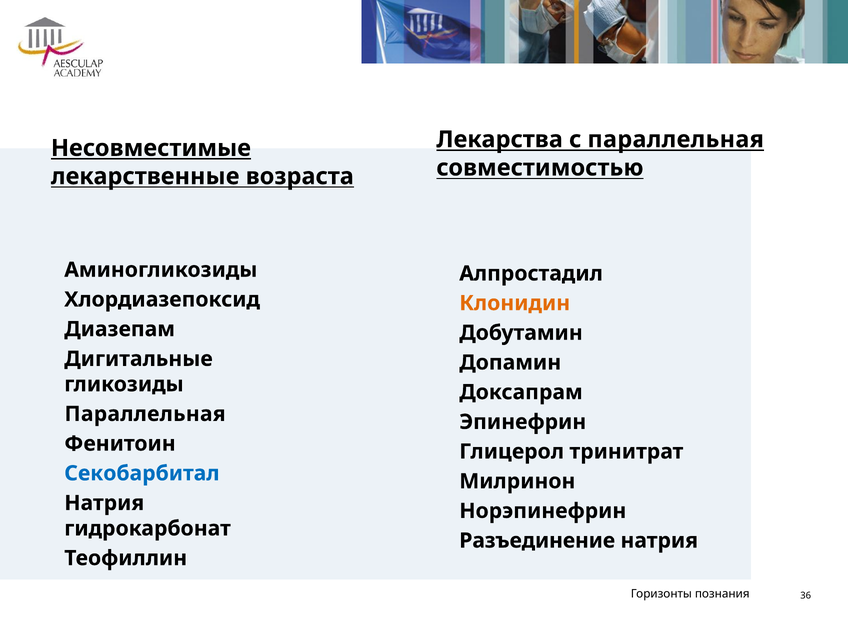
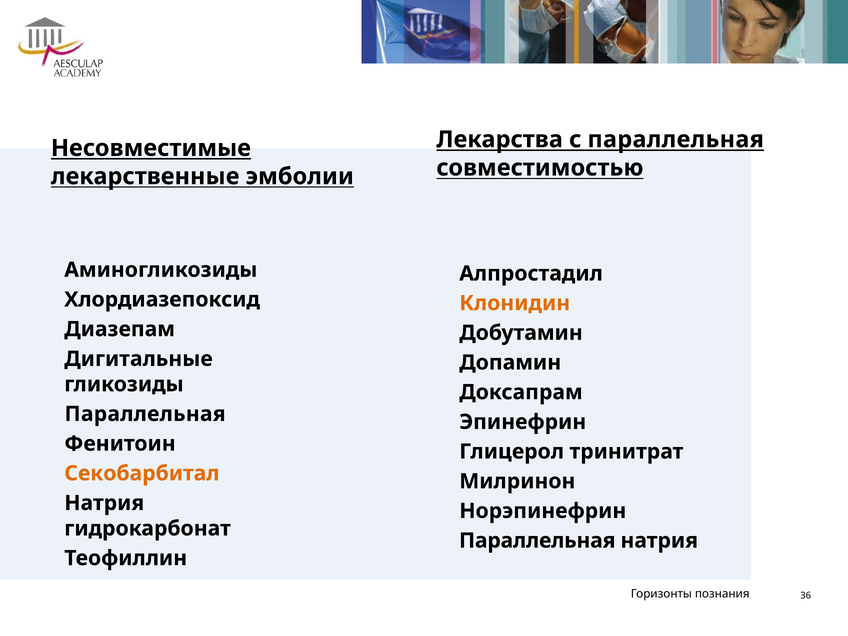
возраста: возраста -> эмболии
Секобарбитал colour: blue -> orange
Разъединение at (537, 541): Разъединение -> Параллельная
